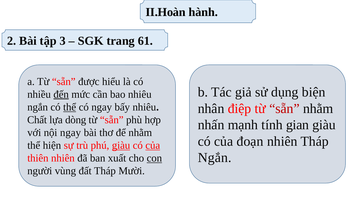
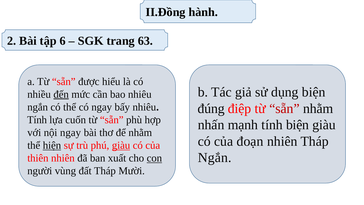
II.Hoàn: II.Hoàn -> II.Đồng
3: 3 -> 6
61: 61 -> 63
thể at (70, 107) underline: present -> none
nhân: nhân -> đúng
Chất at (37, 120): Chất -> Tính
dòng: dòng -> cuốn
tính gian: gian -> biện
hiện underline: none -> present
của at (153, 145) underline: present -> none
